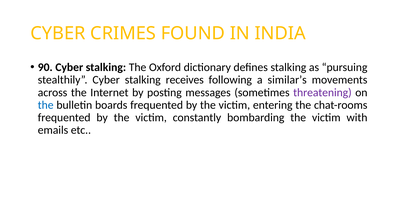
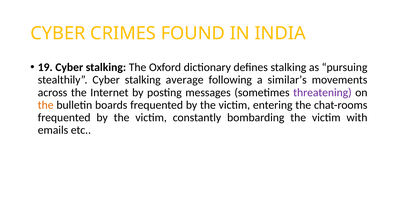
90: 90 -> 19
receives: receives -> average
the at (46, 105) colour: blue -> orange
